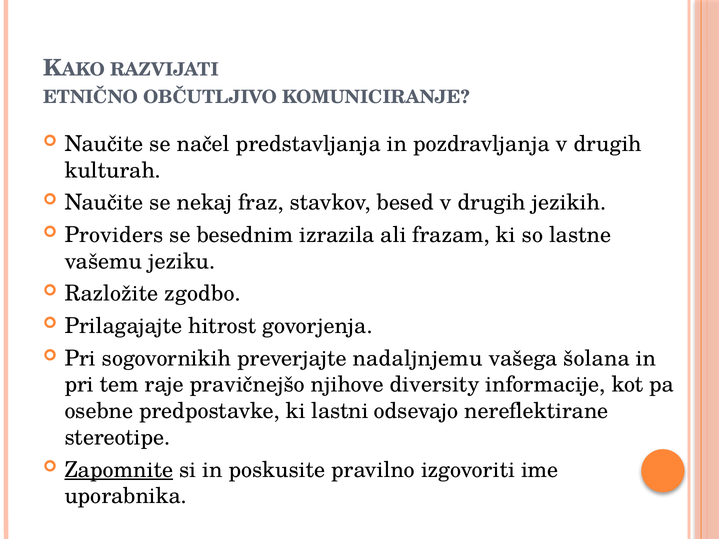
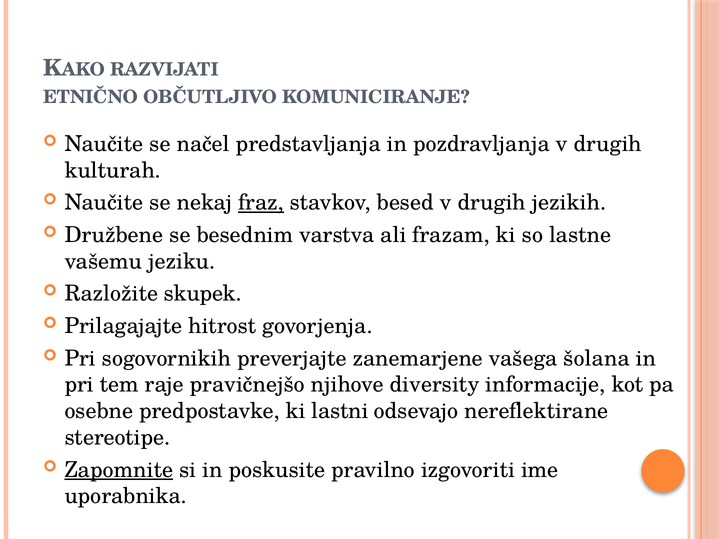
fraz underline: none -> present
Providers: Providers -> Družbene
izrazila: izrazila -> varstva
zgodbo: zgodbo -> skupek
nadaljnjemu: nadaljnjemu -> zanemarjene
